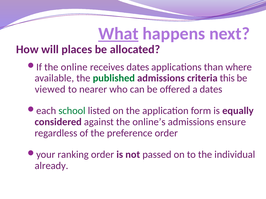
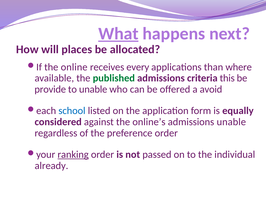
receives dates: dates -> every
viewed: viewed -> provide
to nearer: nearer -> unable
a dates: dates -> avoid
school colour: green -> blue
admissions ensure: ensure -> unable
ranking underline: none -> present
